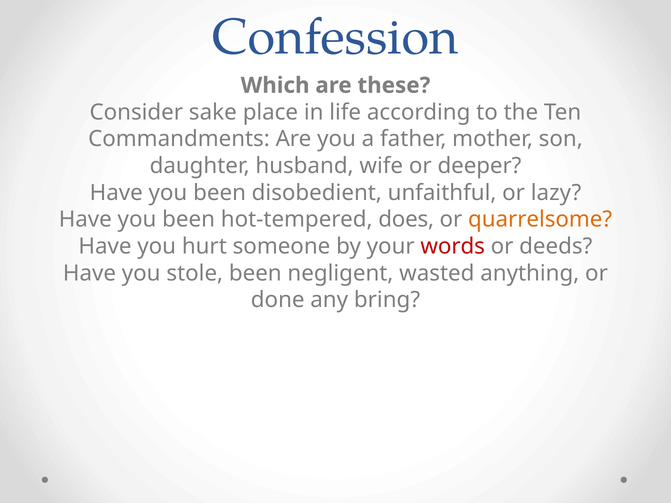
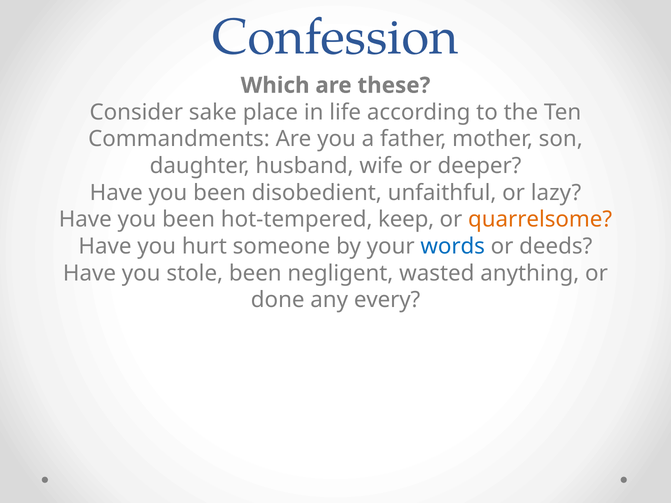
does: does -> keep
words colour: red -> blue
bring: bring -> every
